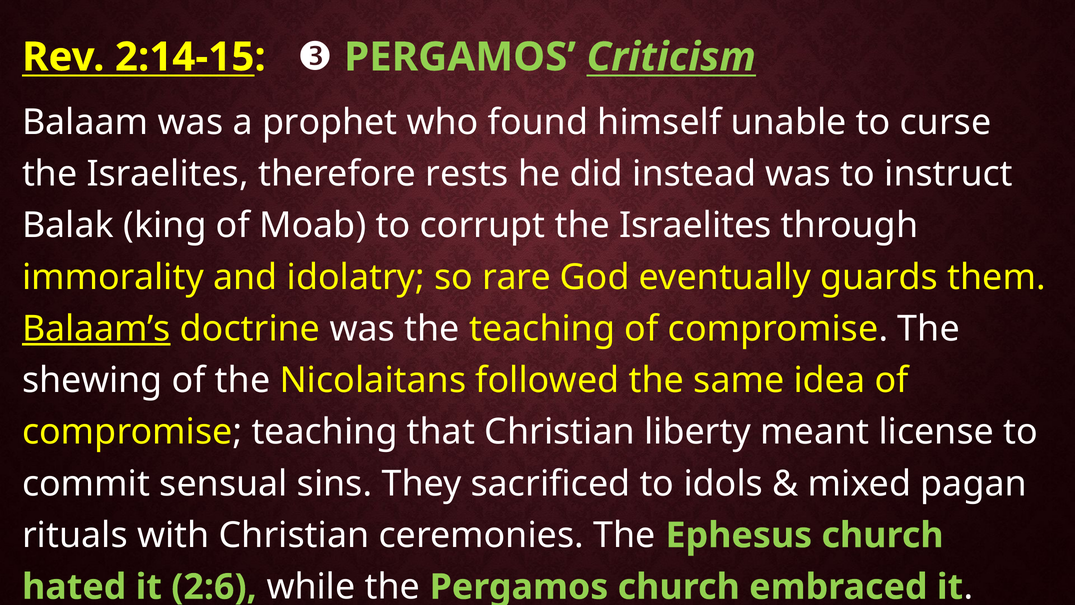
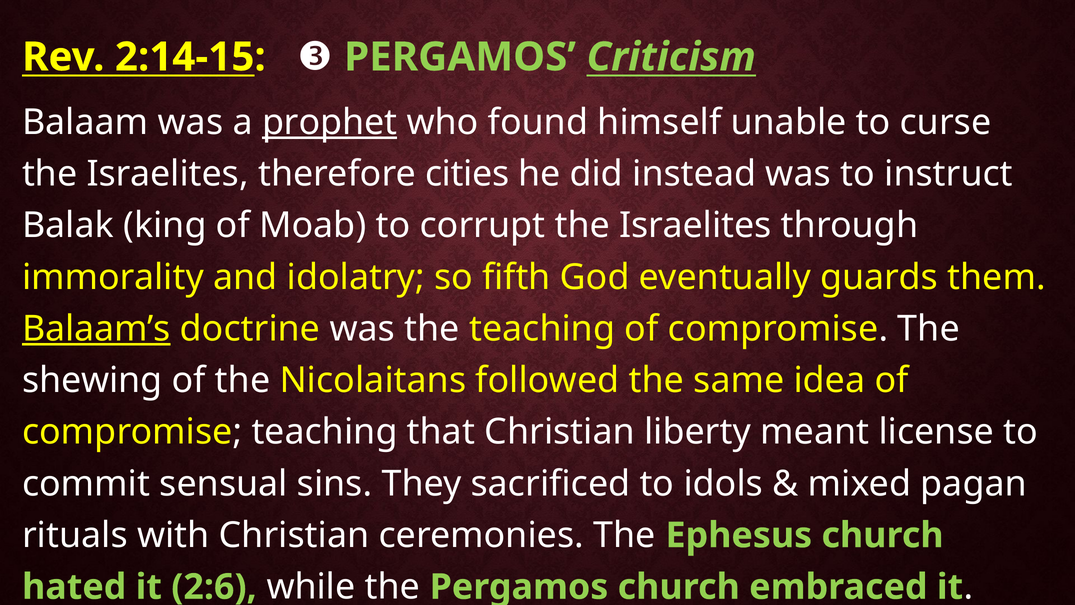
prophet underline: none -> present
rests: rests -> cities
rare: rare -> fifth
